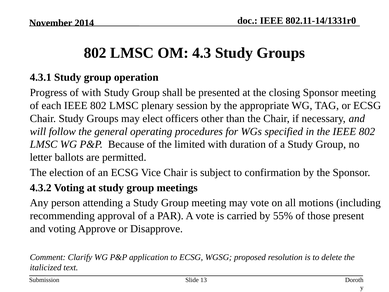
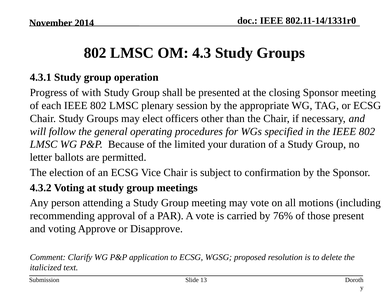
limited with: with -> your
55%: 55% -> 76%
